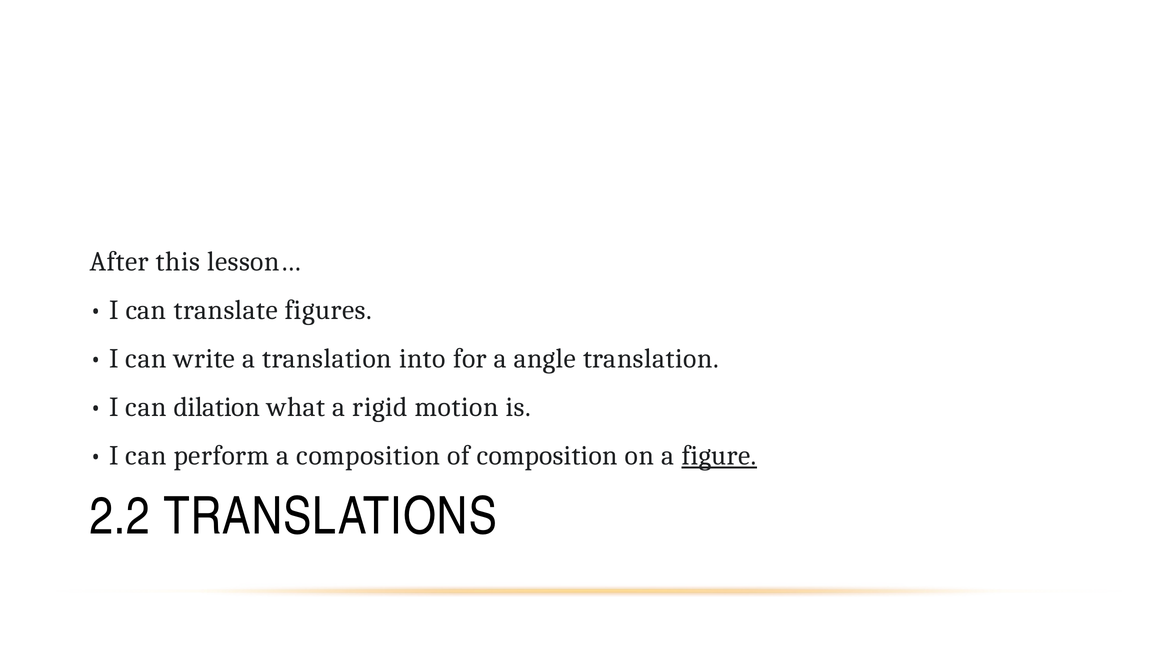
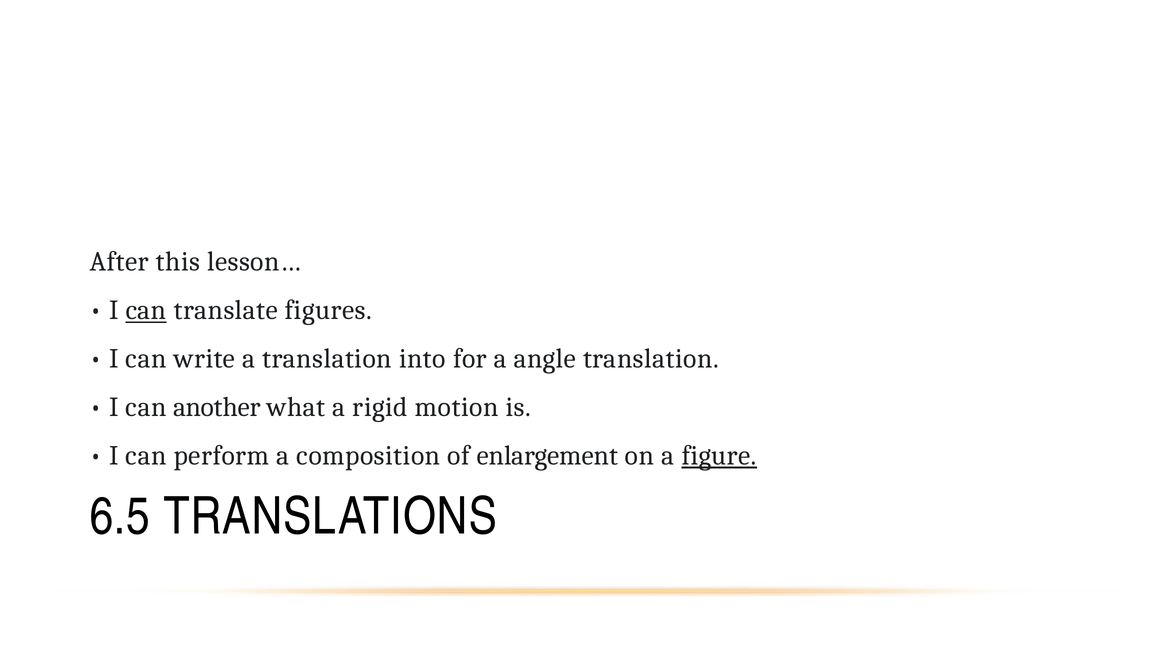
can at (146, 310) underline: none -> present
dilation: dilation -> another
of composition: composition -> enlargement
2.2: 2.2 -> 6.5
